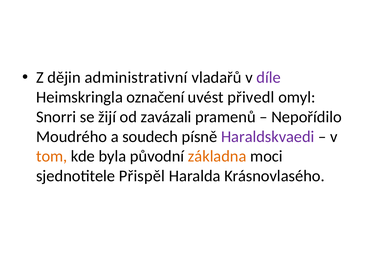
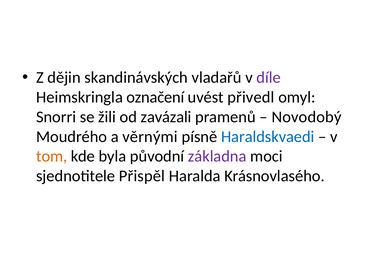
administrativní: administrativní -> skandinávských
žijí: žijí -> žili
Nepořídilo: Nepořídilo -> Novodobý
soudech: soudech -> věrnými
Haraldskvaedi colour: purple -> blue
základna colour: orange -> purple
